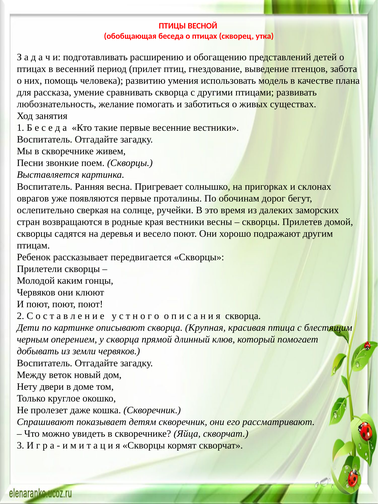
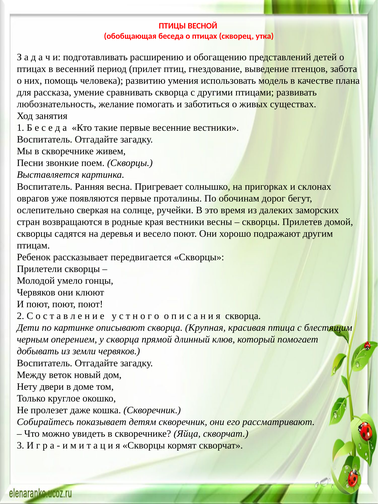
каким: каким -> умело
Спрашивают: Спрашивают -> Собирайтесь
